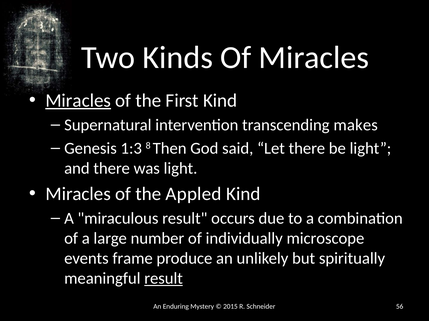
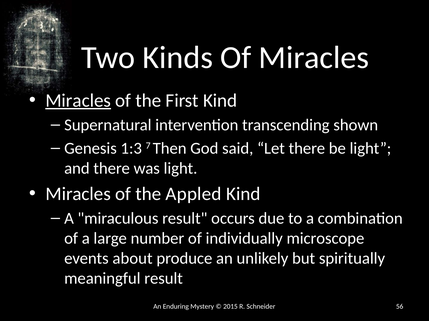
makes: makes -> shown
8: 8 -> 7
frame: frame -> about
result at (164, 279) underline: present -> none
